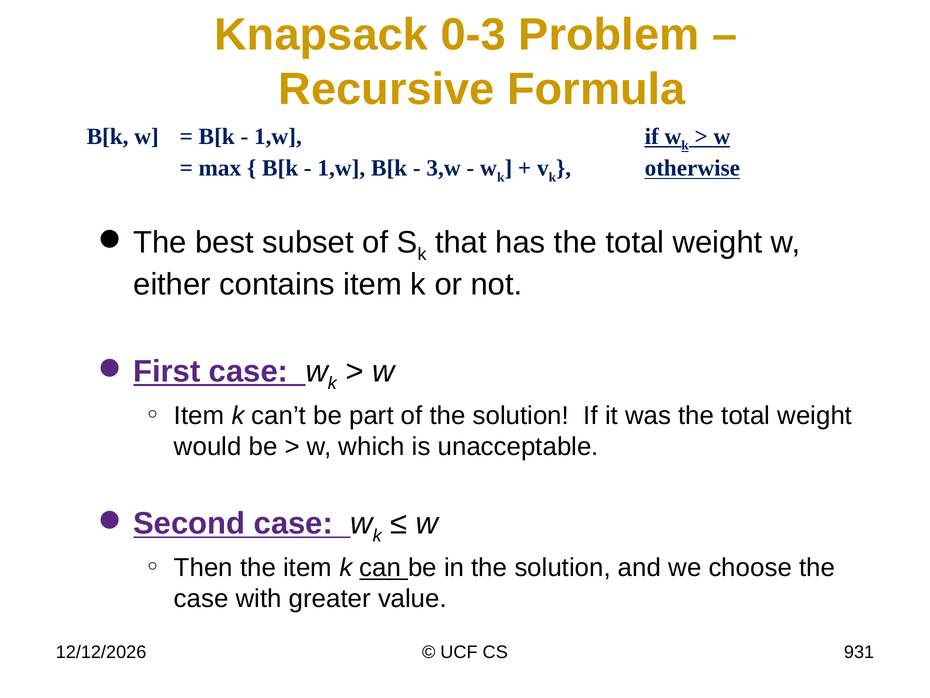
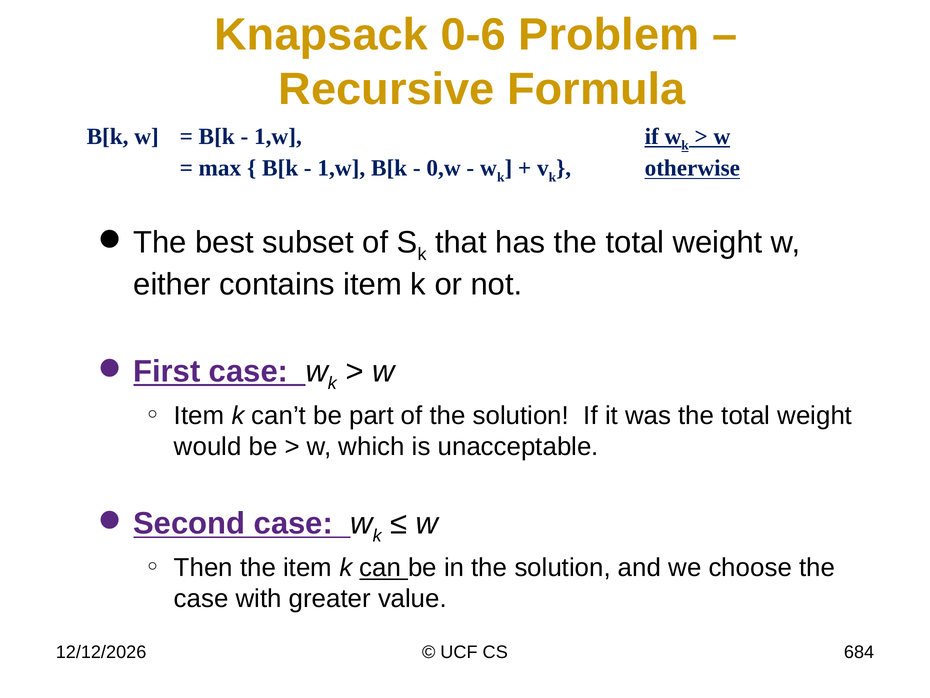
0-3: 0-3 -> 0-6
3,w: 3,w -> 0,w
931: 931 -> 684
